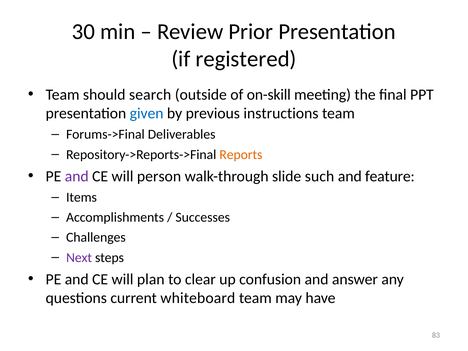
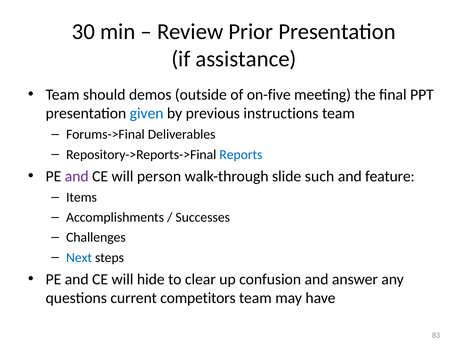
registered: registered -> assistance
search: search -> demos
on-skill: on-skill -> on-five
Reports colour: orange -> blue
Next colour: purple -> blue
plan: plan -> hide
whiteboard: whiteboard -> competitors
